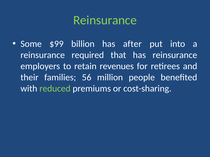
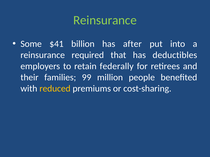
$99: $99 -> $41
has reinsurance: reinsurance -> deductibles
revenues: revenues -> federally
56: 56 -> 99
reduced colour: light green -> yellow
